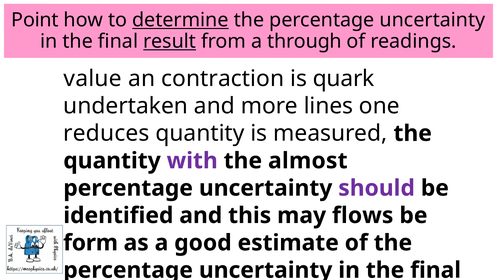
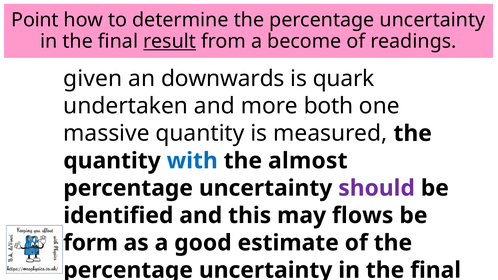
determine underline: present -> none
through: through -> become
value: value -> given
contraction: contraction -> downwards
lines: lines -> both
reduces: reduces -> massive
with colour: purple -> blue
